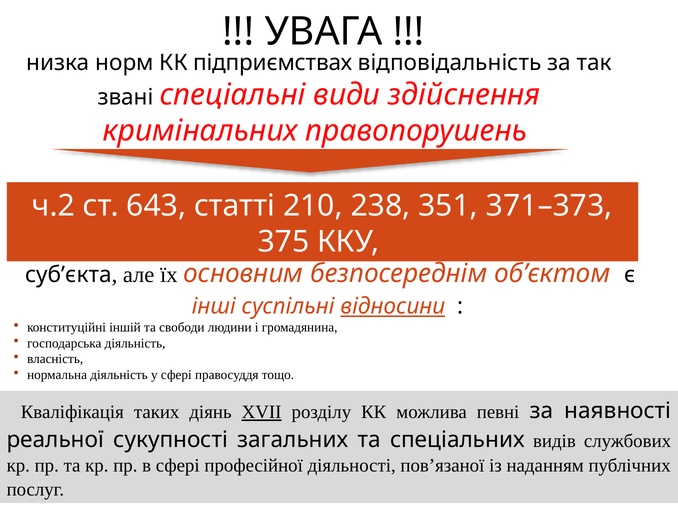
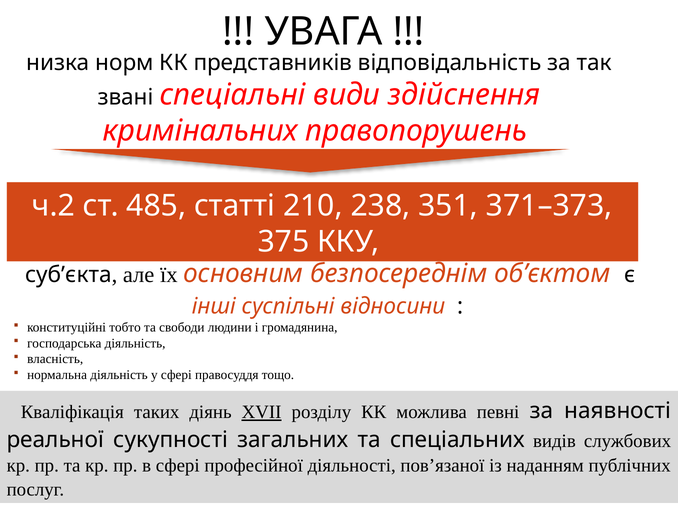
підприємствах: підприємствах -> представників
643: 643 -> 485
відносини underline: present -> none
іншій: іншій -> тобто
